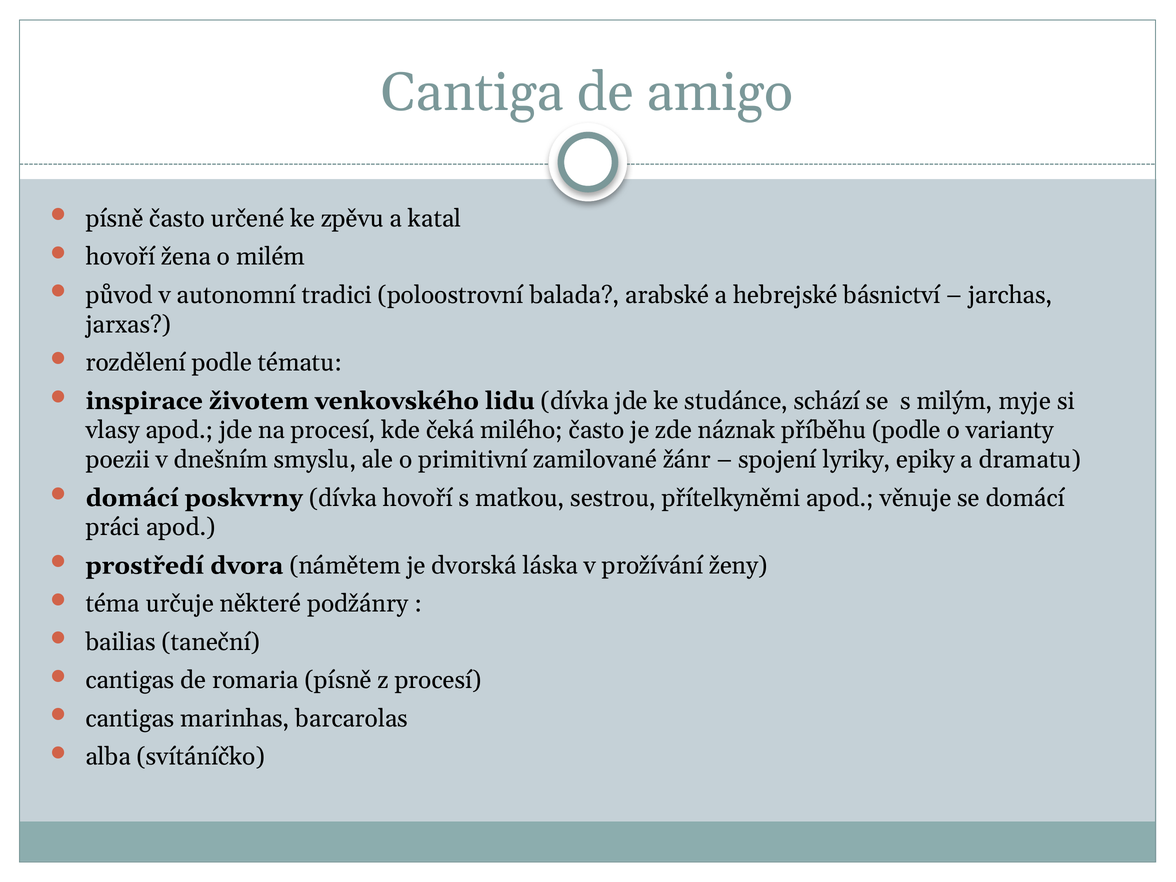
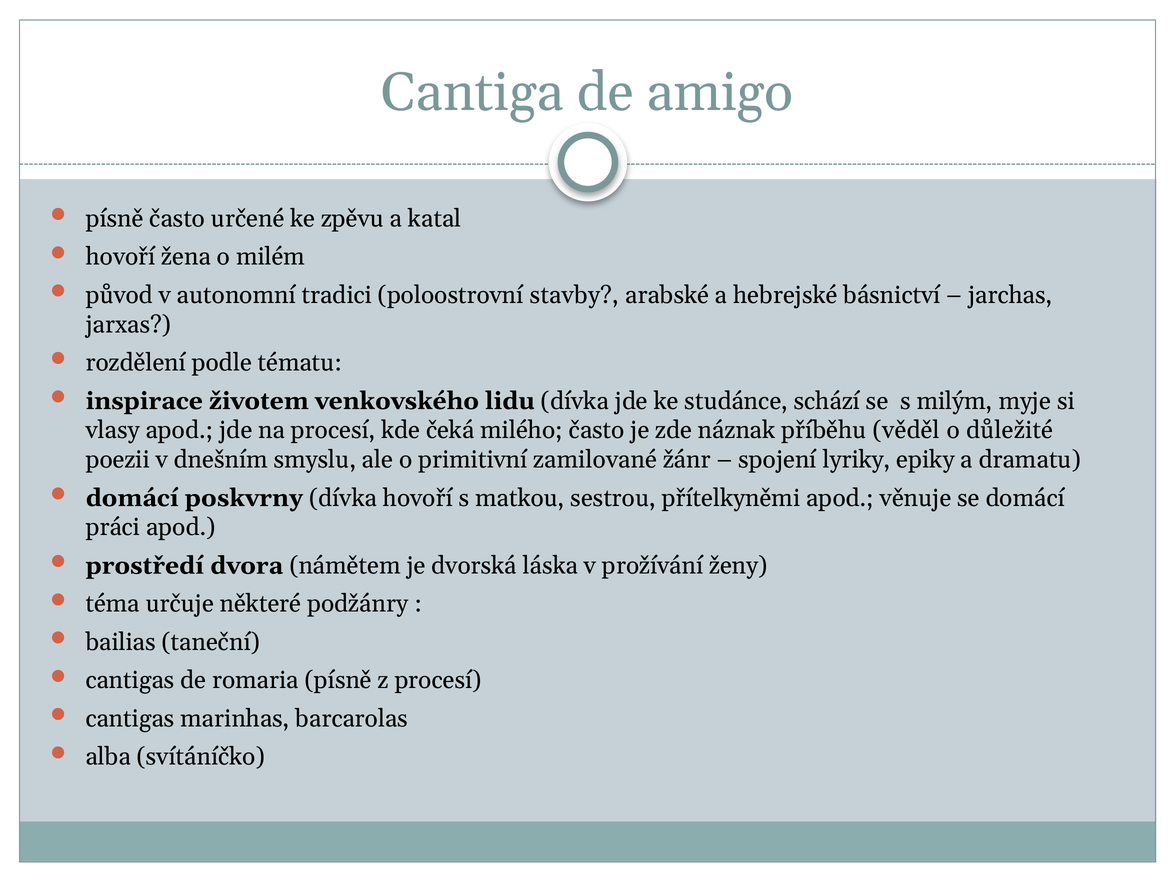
balada: balada -> stavby
příběhu podle: podle -> věděl
varianty: varianty -> důležité
